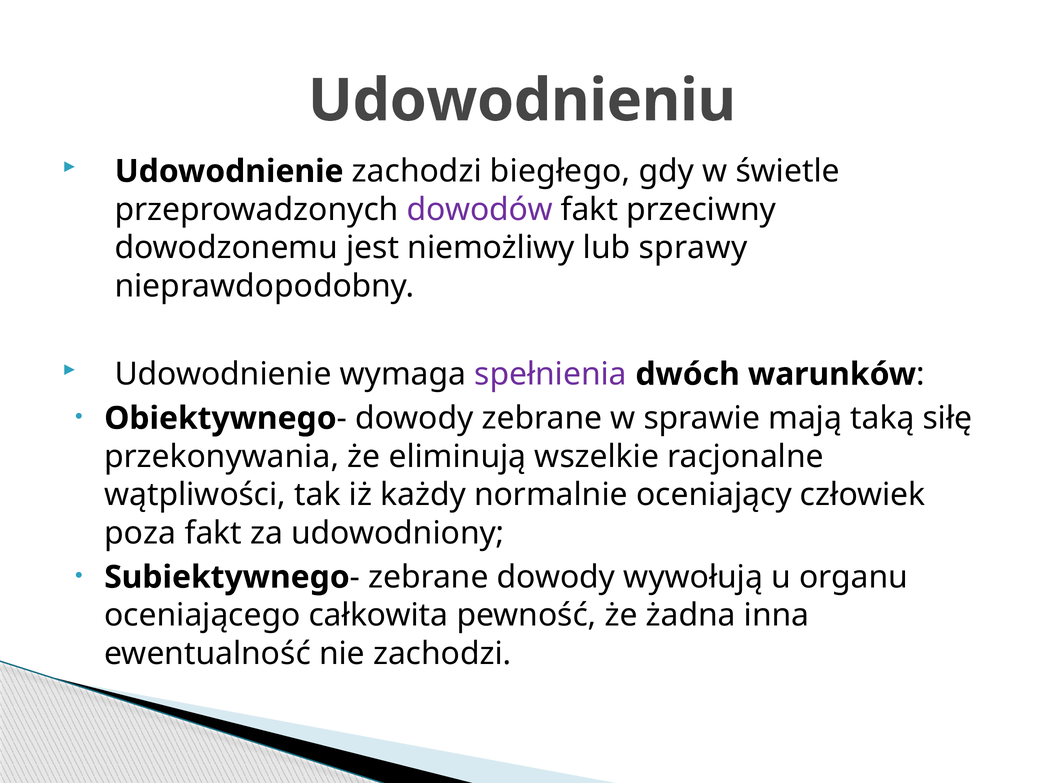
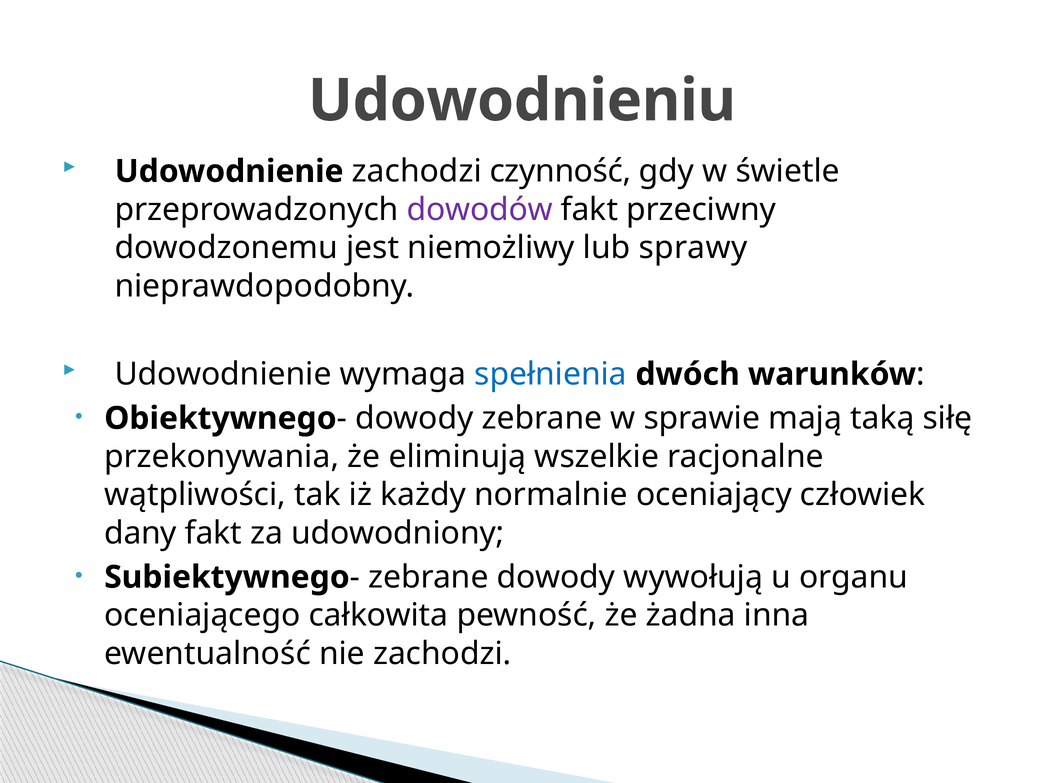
biegłego: biegłego -> czynność
spełnienia colour: purple -> blue
poza: poza -> dany
